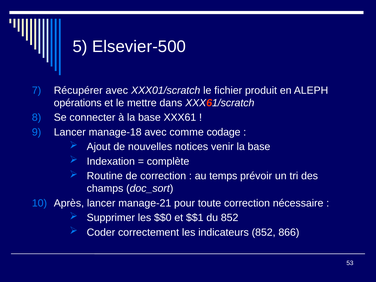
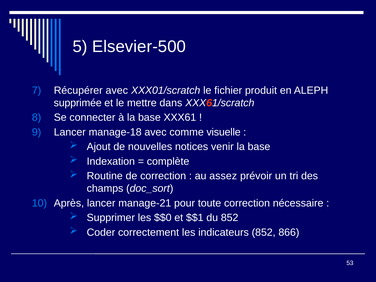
opérations: opérations -> supprimée
codage: codage -> visuelle
temps: temps -> assez
